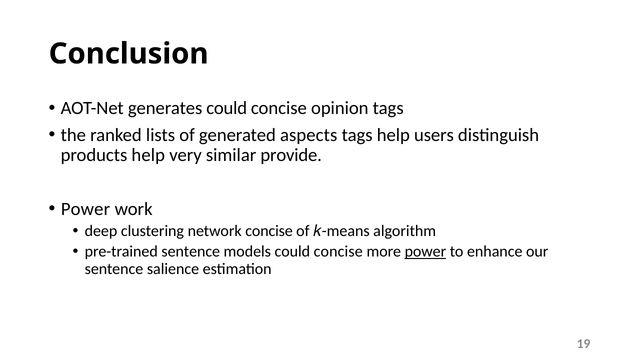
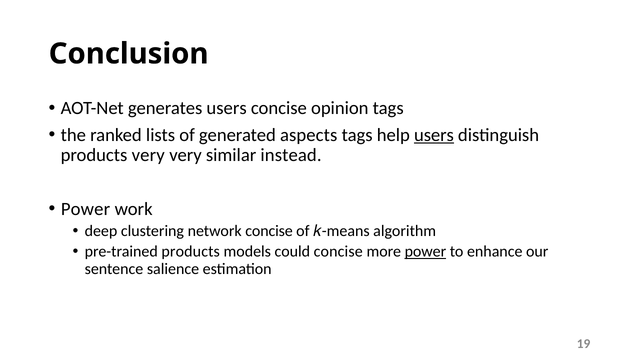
generates could: could -> users
users at (434, 135) underline: none -> present
products help: help -> very
provide: provide -> instead
pre-trained sentence: sentence -> products
